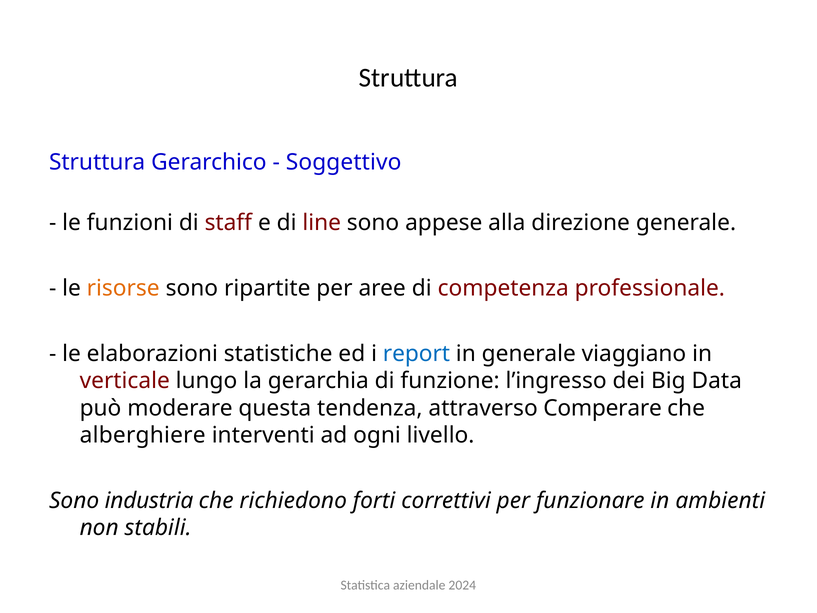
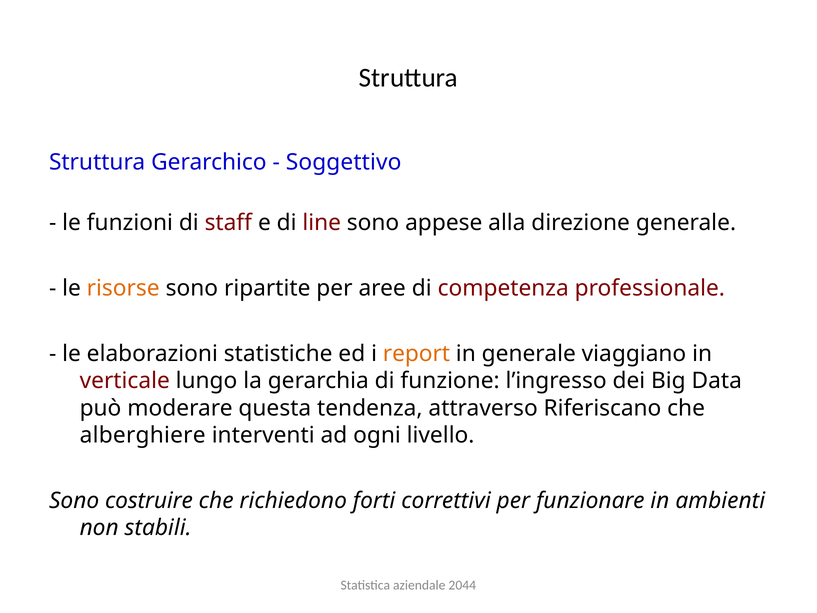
report colour: blue -> orange
Comperare: Comperare -> Riferiscano
industria: industria -> costruire
2024: 2024 -> 2044
